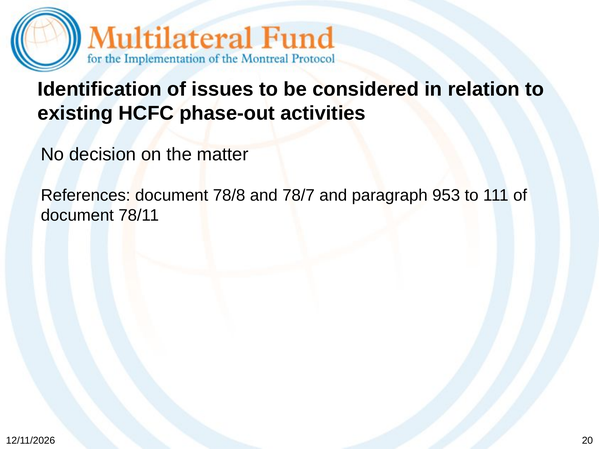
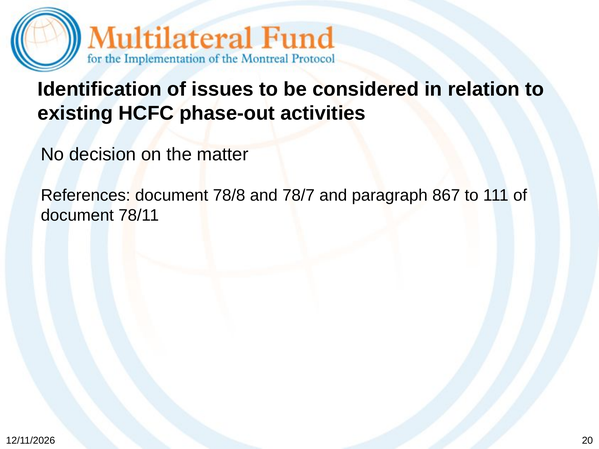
953: 953 -> 867
